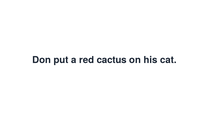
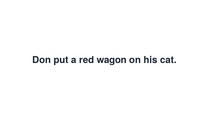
cactus: cactus -> wagon
